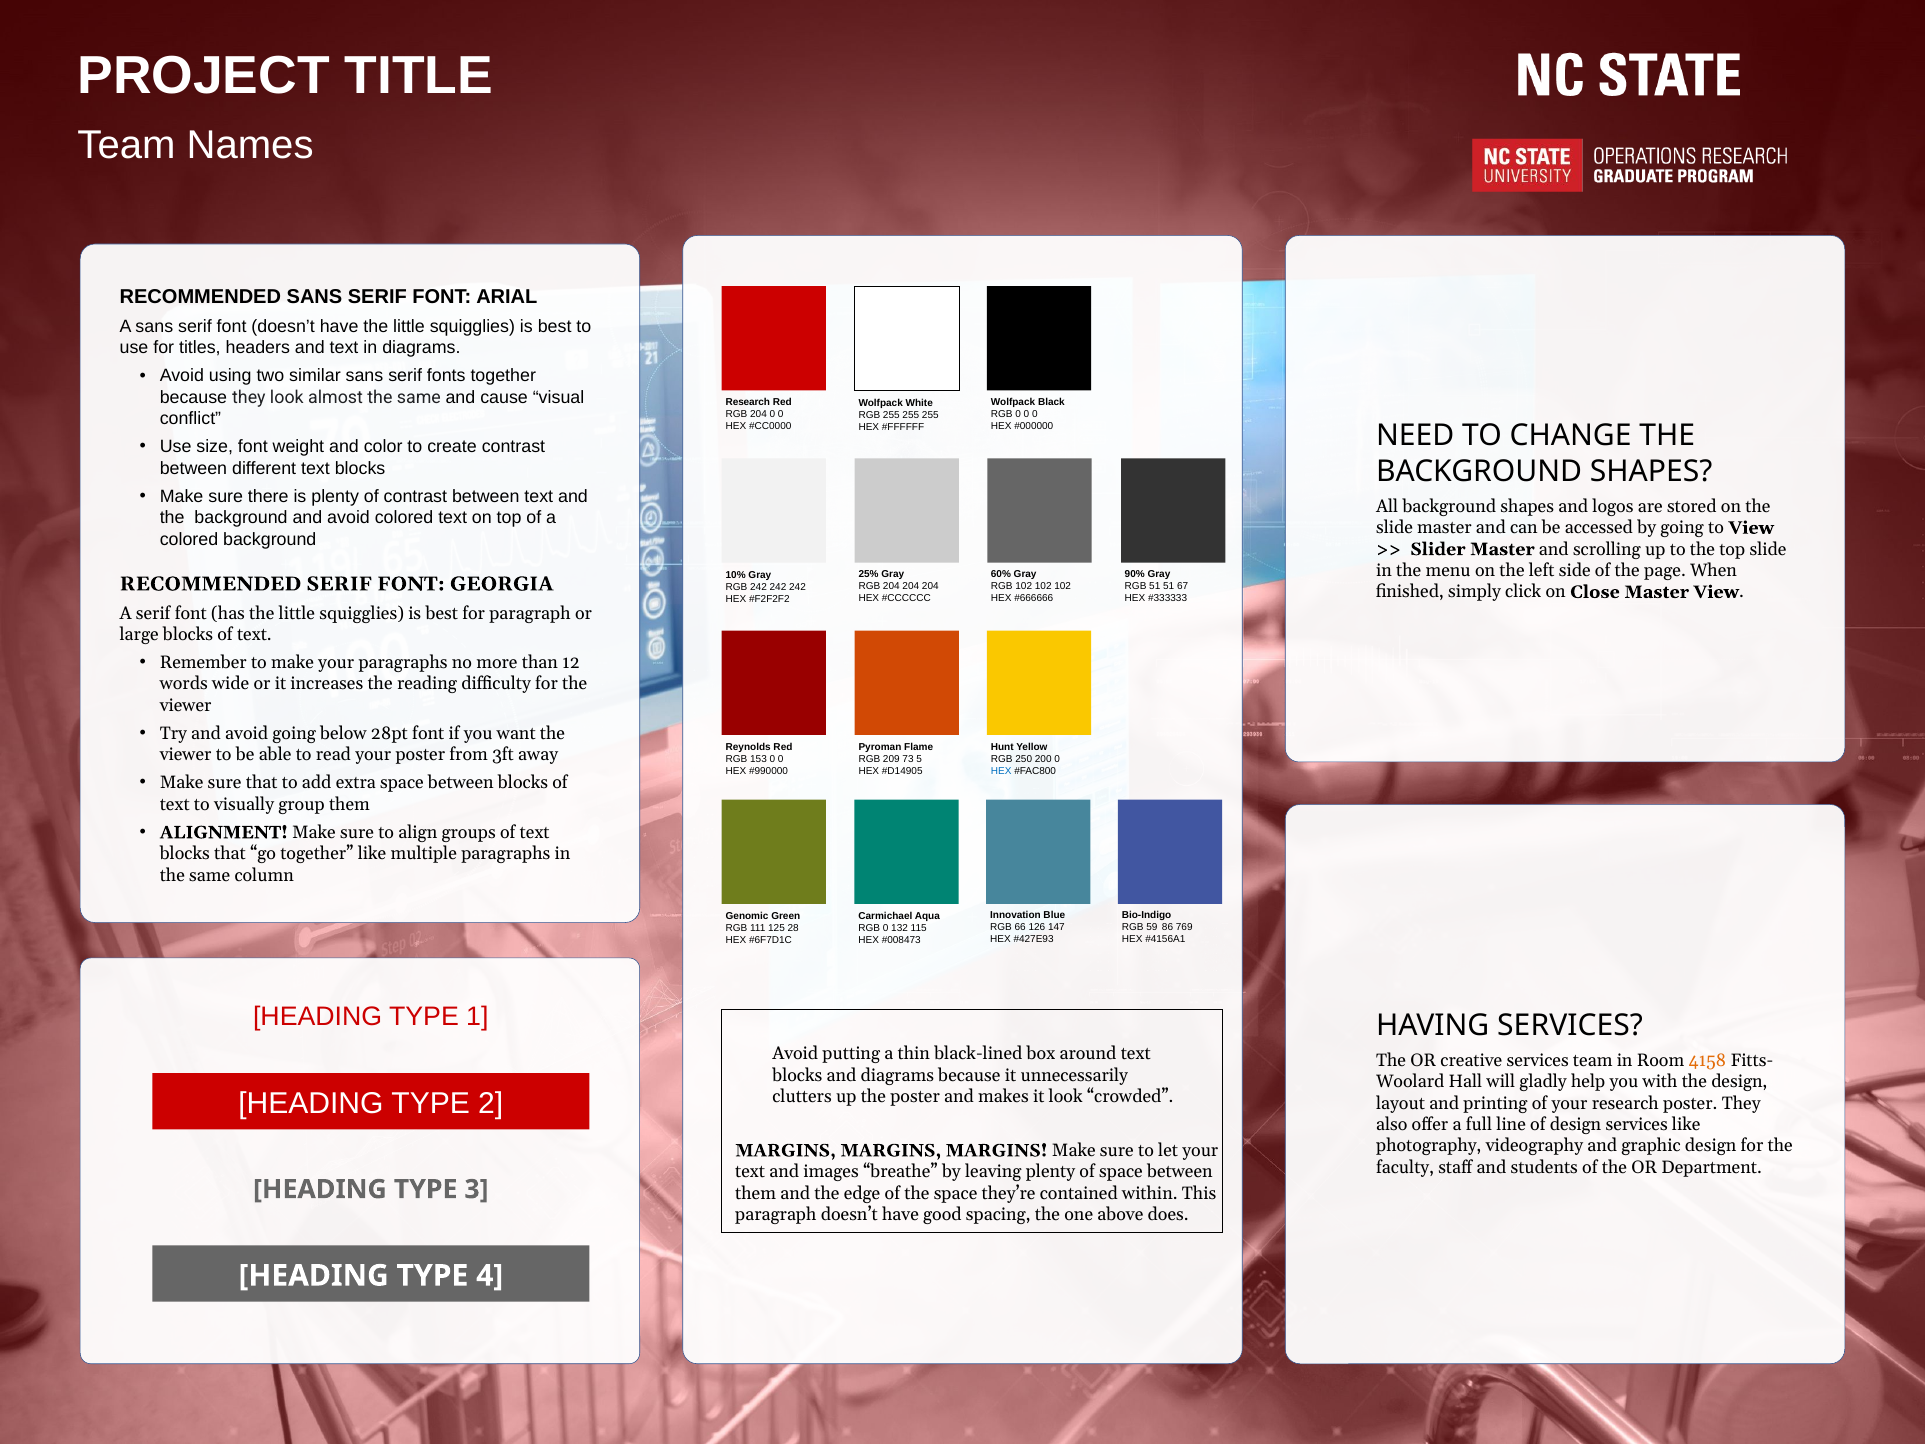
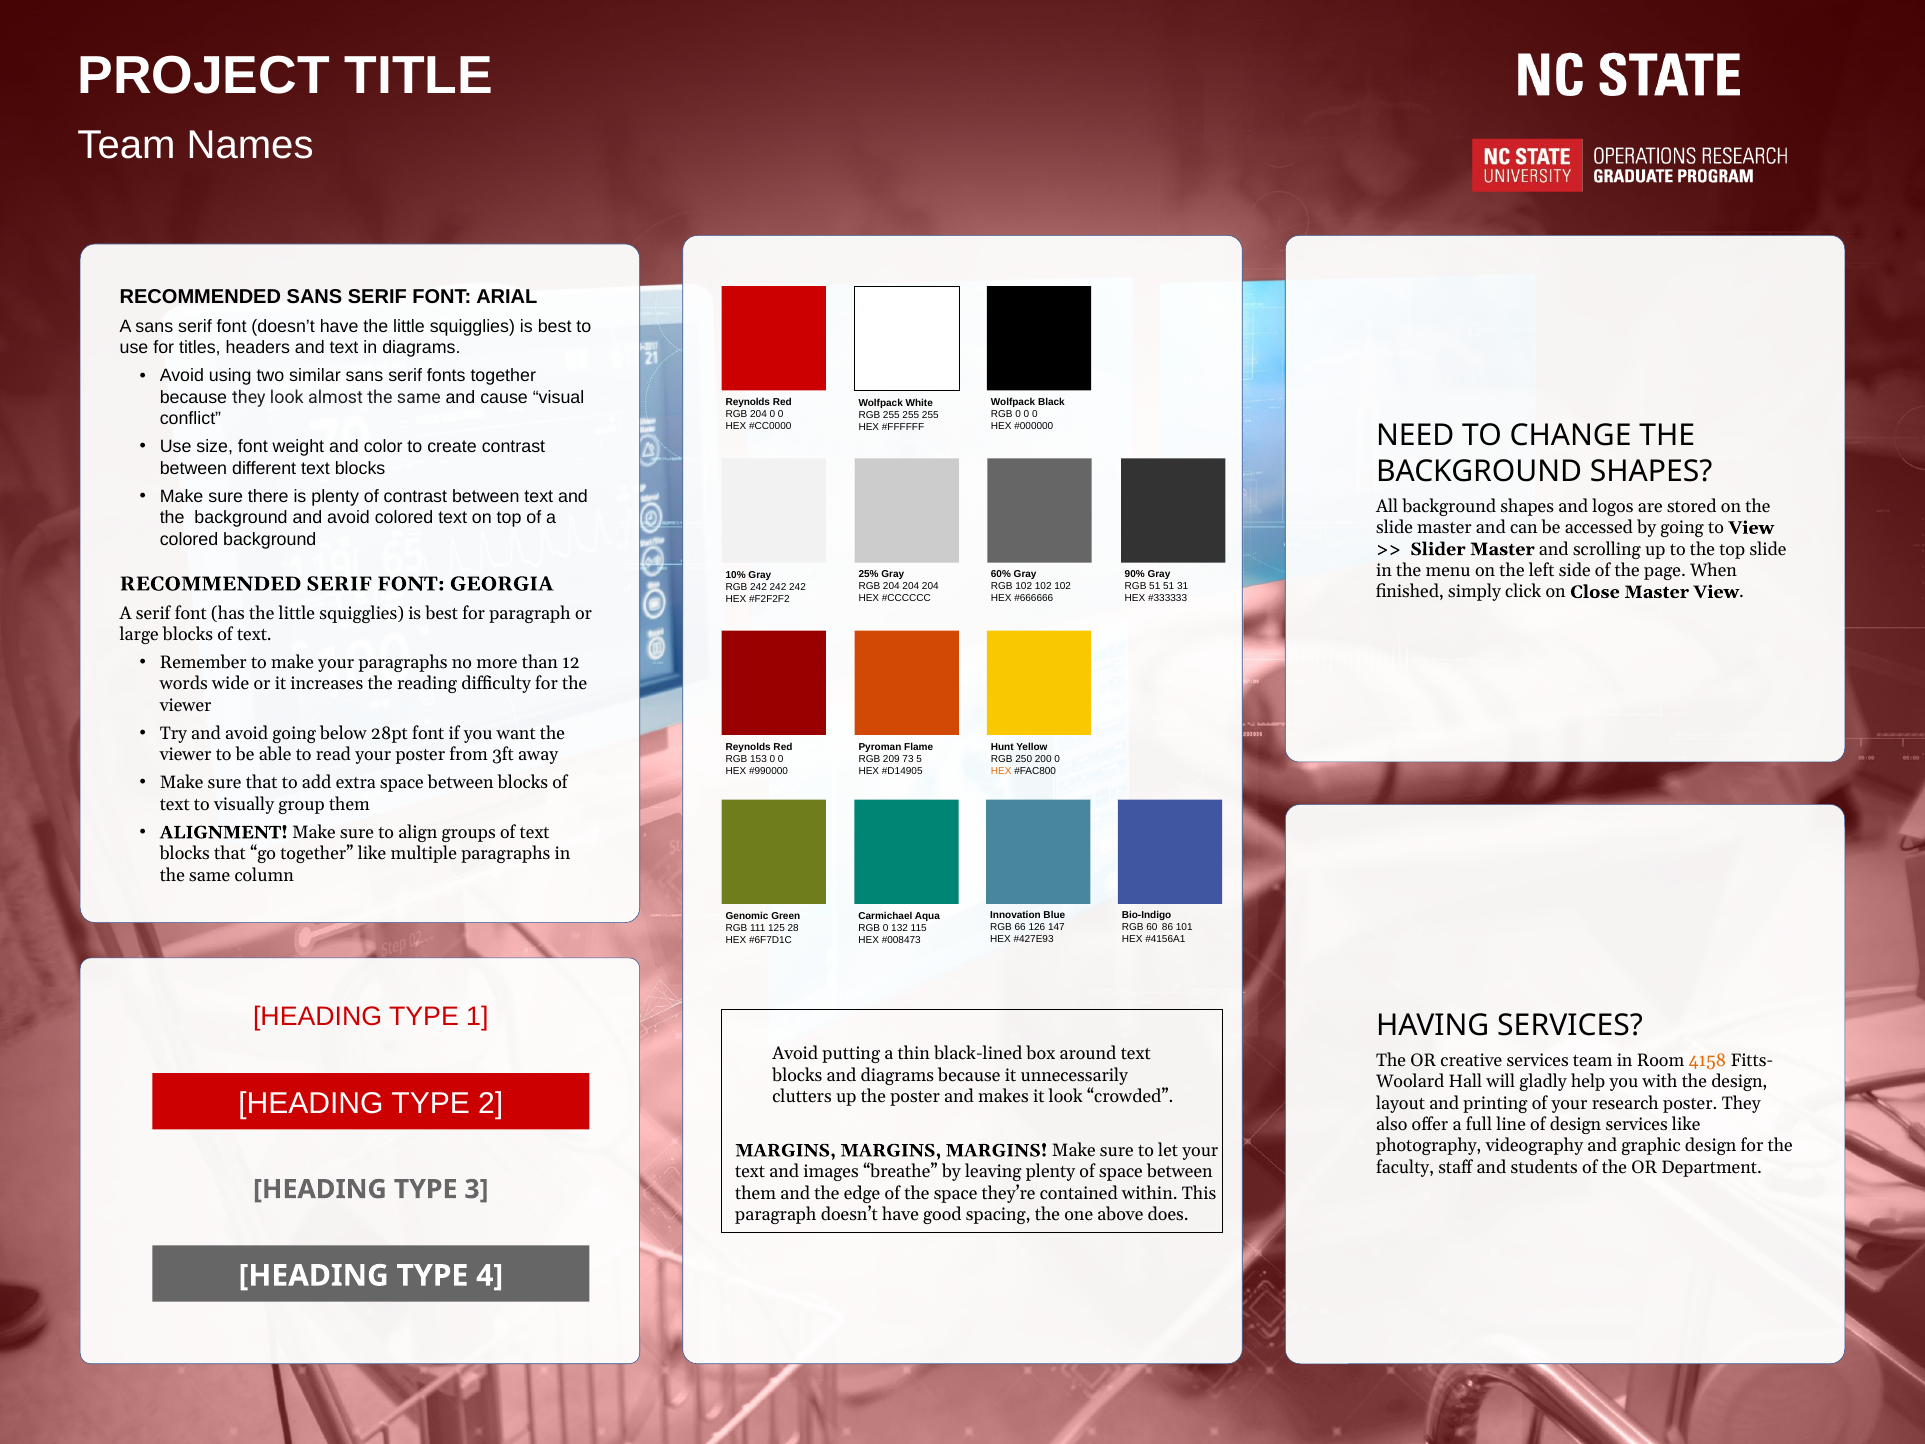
Research at (748, 402): Research -> Reynolds
67: 67 -> 31
HEX at (1001, 771) colour: blue -> orange
59: 59 -> 60
769: 769 -> 101
